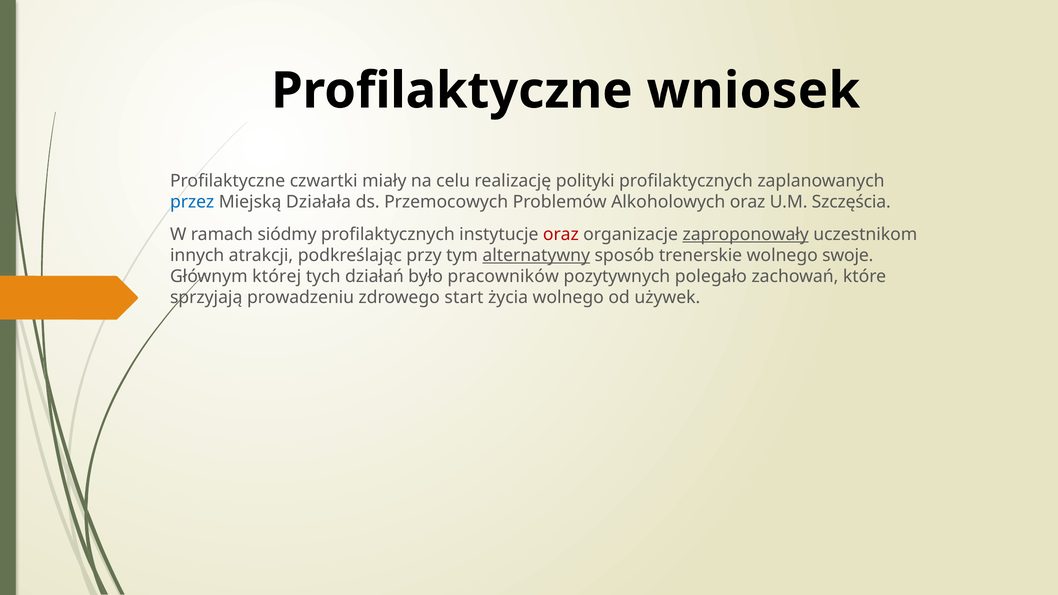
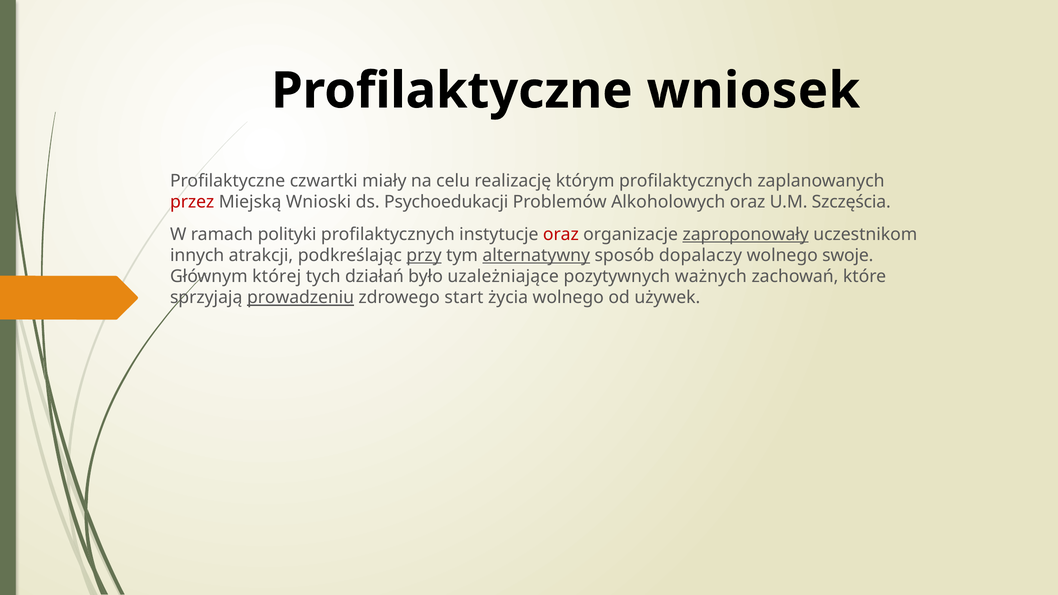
polityki: polityki -> którym
przez colour: blue -> red
Działała: Działała -> Wnioski
Przemocowych: Przemocowych -> Psychoedukacji
siódmy: siódmy -> polityki
przy underline: none -> present
trenerskie: trenerskie -> dopalaczy
pracowników: pracowników -> uzależniające
polegało: polegało -> ważnych
prowadzeniu underline: none -> present
